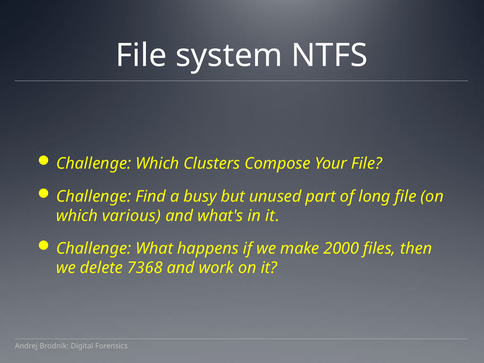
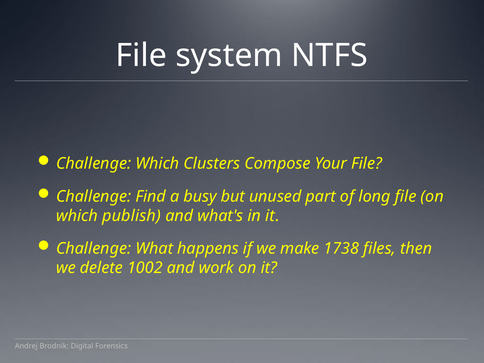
various: various -> publish
2000: 2000 -> 1738
7368: 7368 -> 1002
